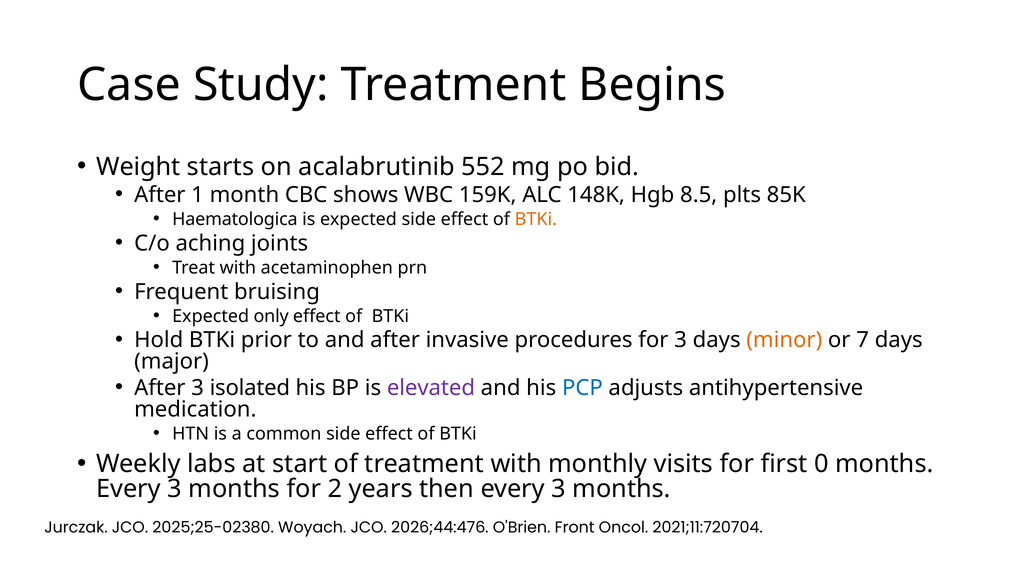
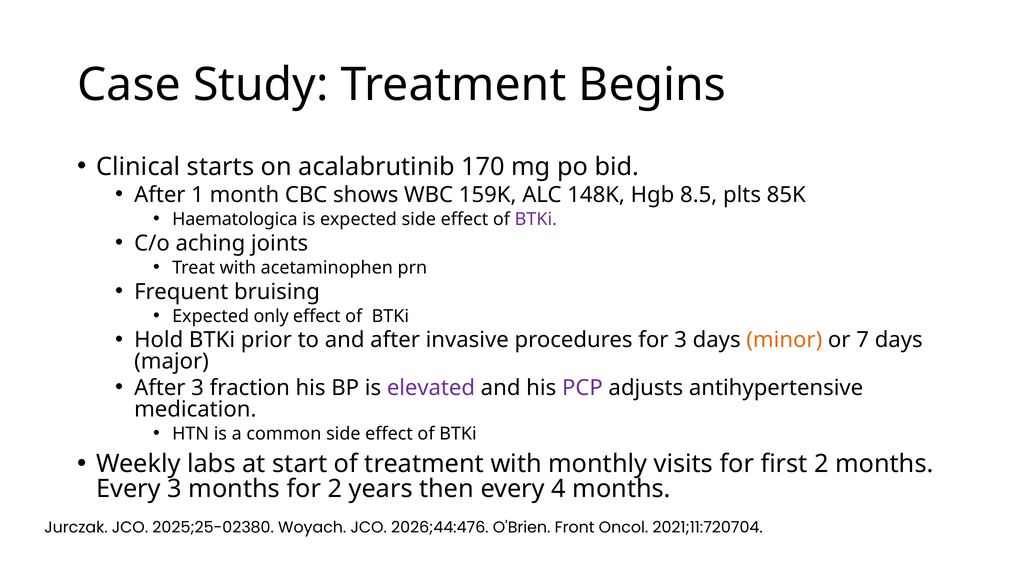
Weight: Weight -> Clinical
552: 552 -> 170
BTKi at (536, 219) colour: orange -> purple
isolated: isolated -> fraction
PCP colour: blue -> purple
first 0: 0 -> 2
then every 3: 3 -> 4
